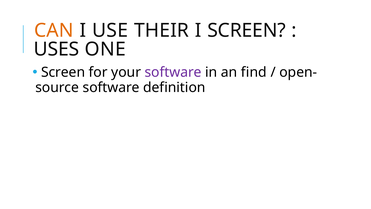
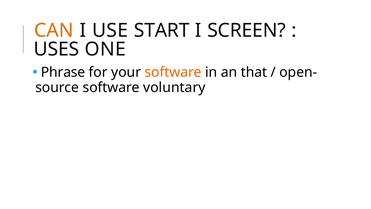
THEIR: THEIR -> START
Screen at (63, 72): Screen -> Phrase
software at (173, 72) colour: purple -> orange
find: find -> that
definition: definition -> voluntary
